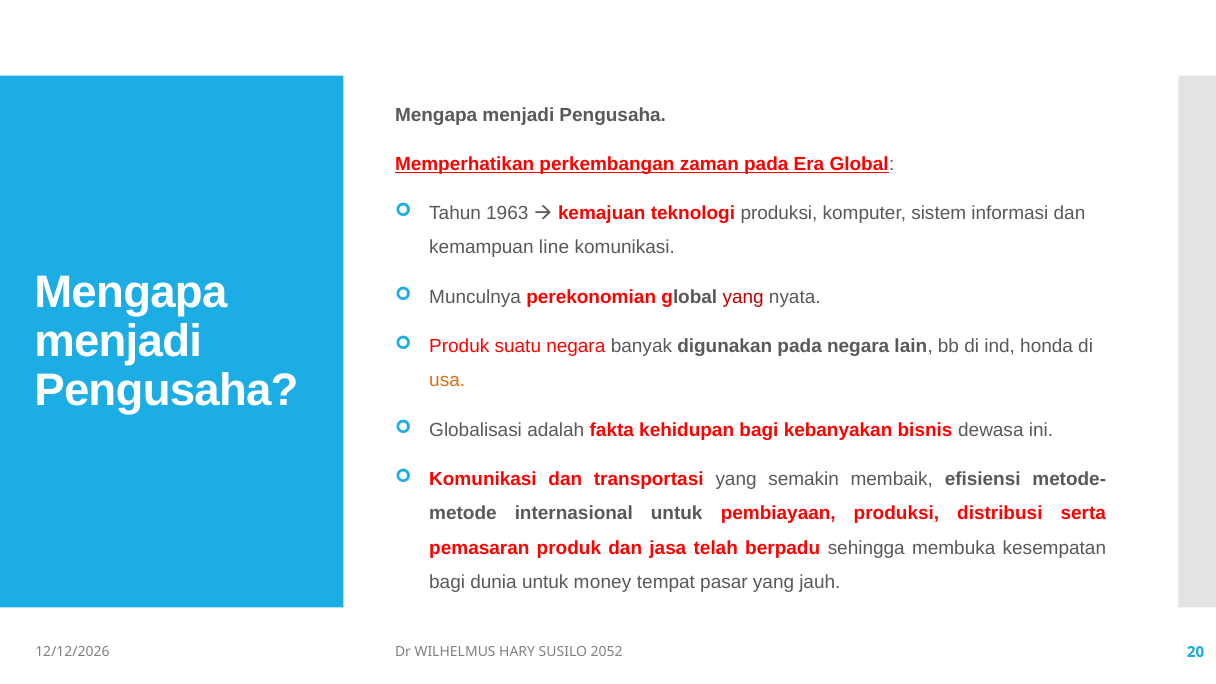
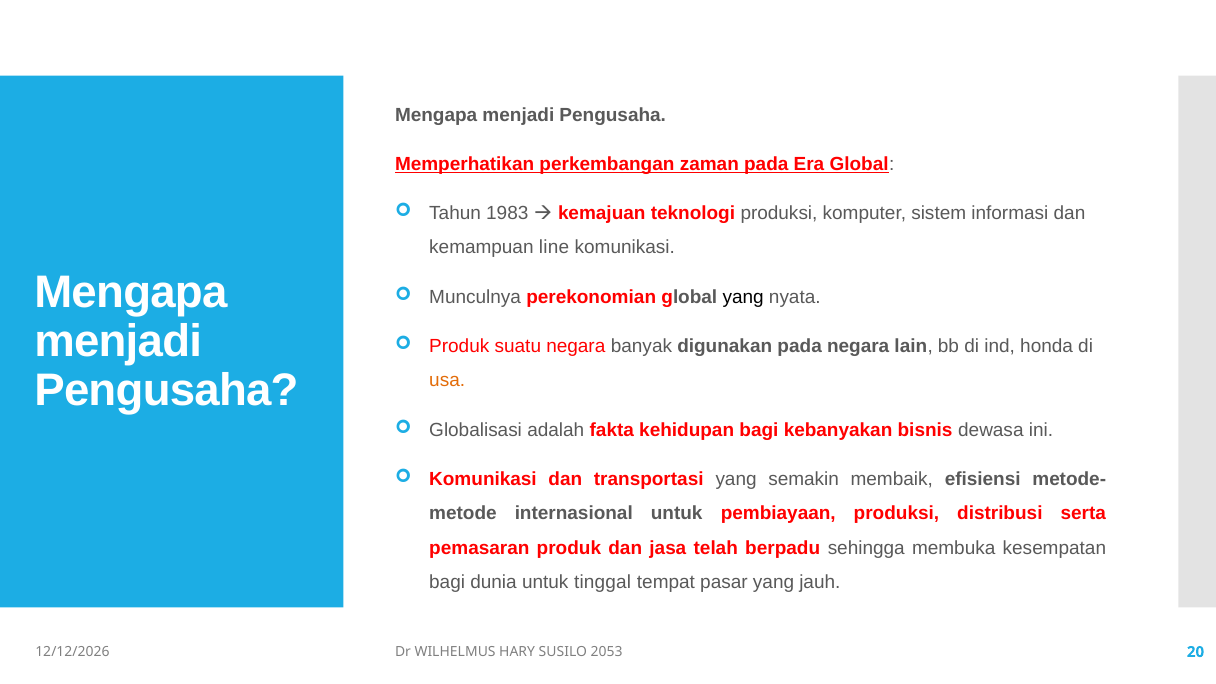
1963: 1963 -> 1983
yang at (743, 297) colour: red -> black
money: money -> tinggal
2052: 2052 -> 2053
